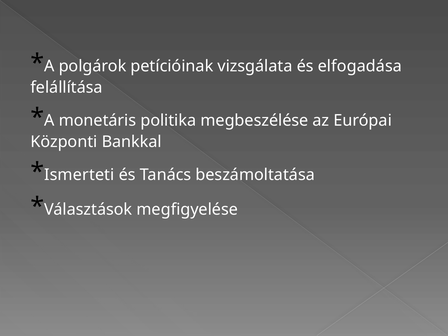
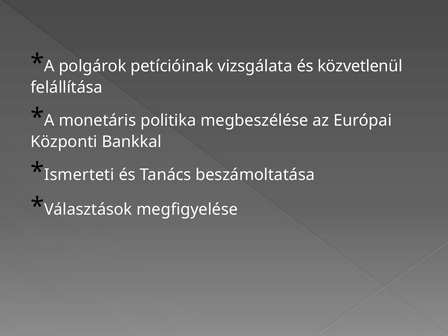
elfogadása: elfogadása -> közvetlenül
